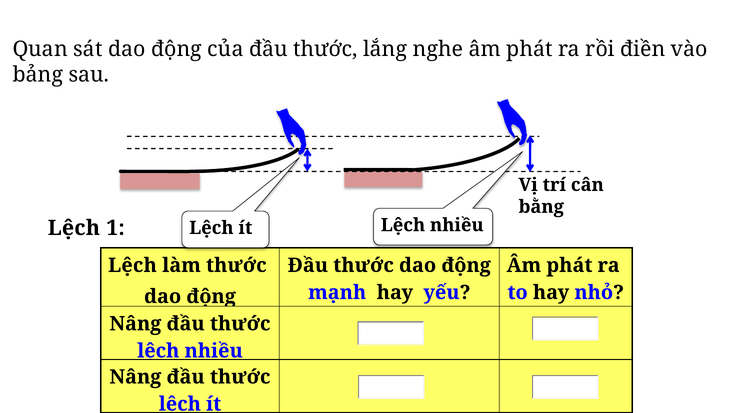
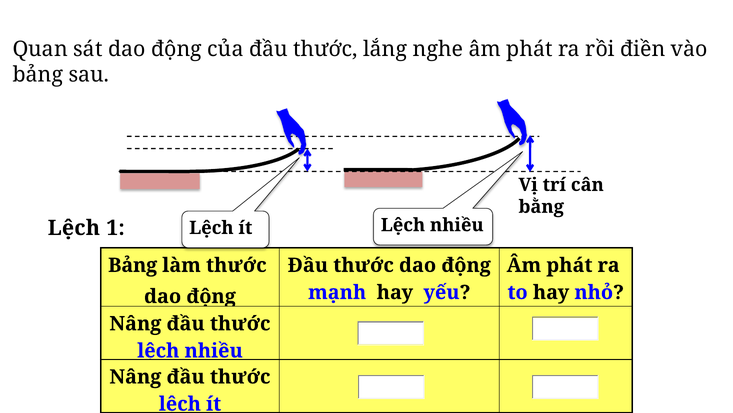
Lệch at (132, 266): Lệch -> Bảng
